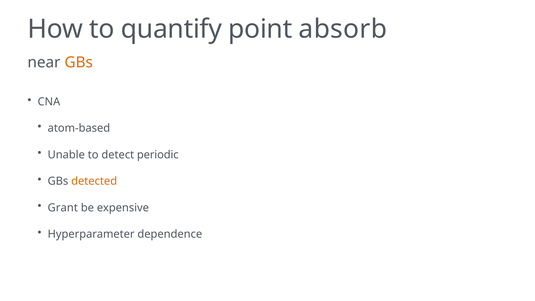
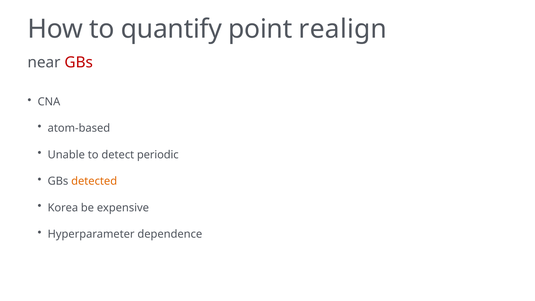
absorb: absorb -> realign
GBs at (79, 62) colour: orange -> red
Grant: Grant -> Korea
